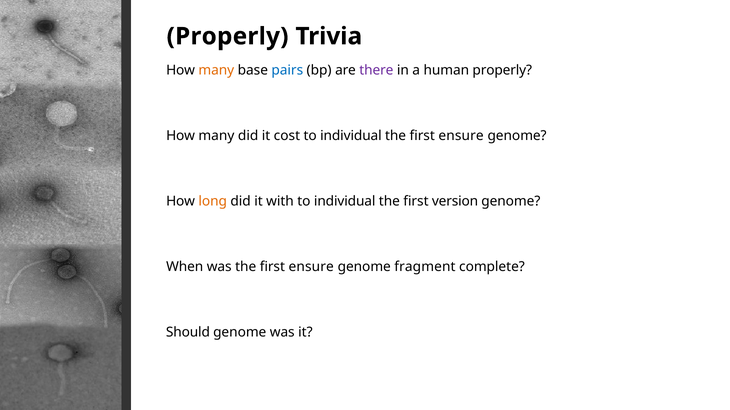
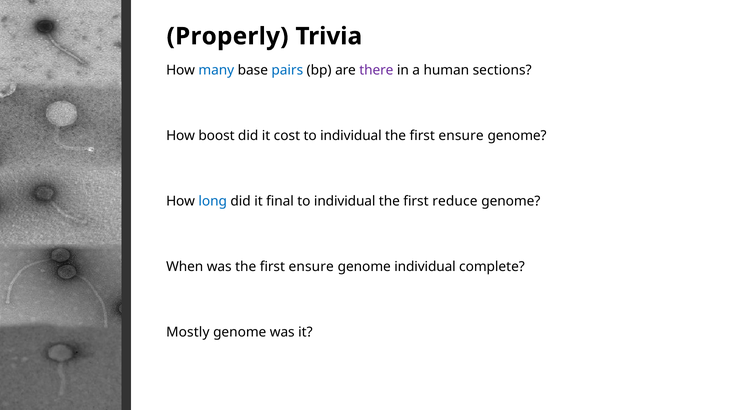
many at (216, 70) colour: orange -> blue
human properly: properly -> sections
many at (216, 136): many -> boost
long colour: orange -> blue
with: with -> final
version: version -> reduce
genome fragment: fragment -> individual
Should: Should -> Mostly
